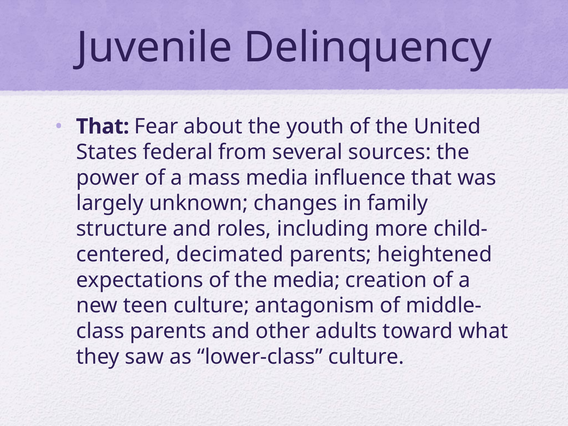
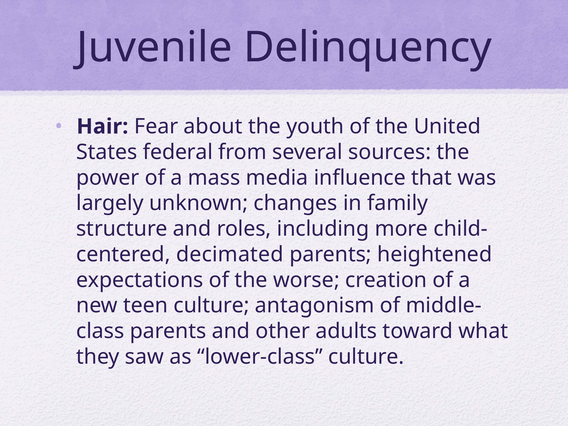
That at (103, 127): That -> Hair
the media: media -> worse
